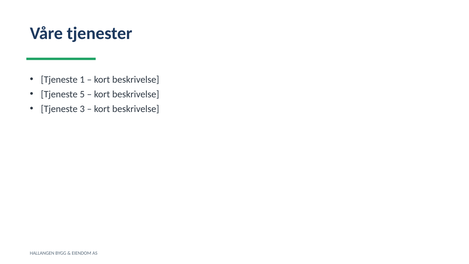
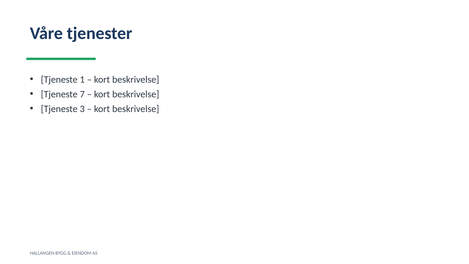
5: 5 -> 7
